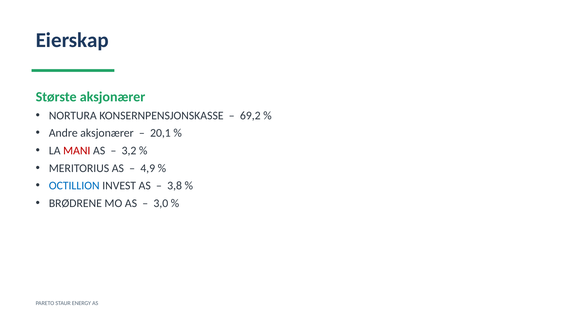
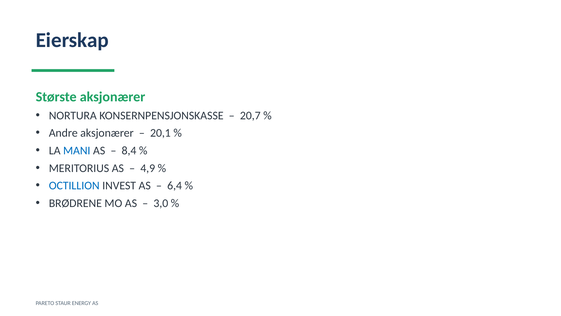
69,2: 69,2 -> 20,7
MANI colour: red -> blue
3,2: 3,2 -> 8,4
3,8: 3,8 -> 6,4
